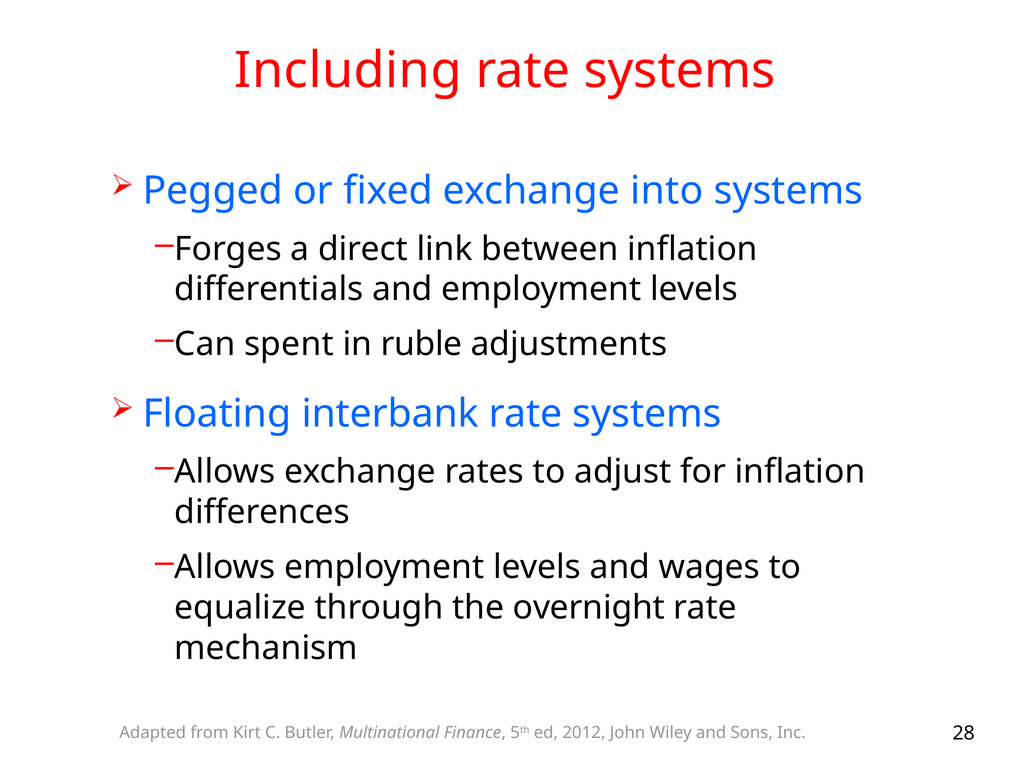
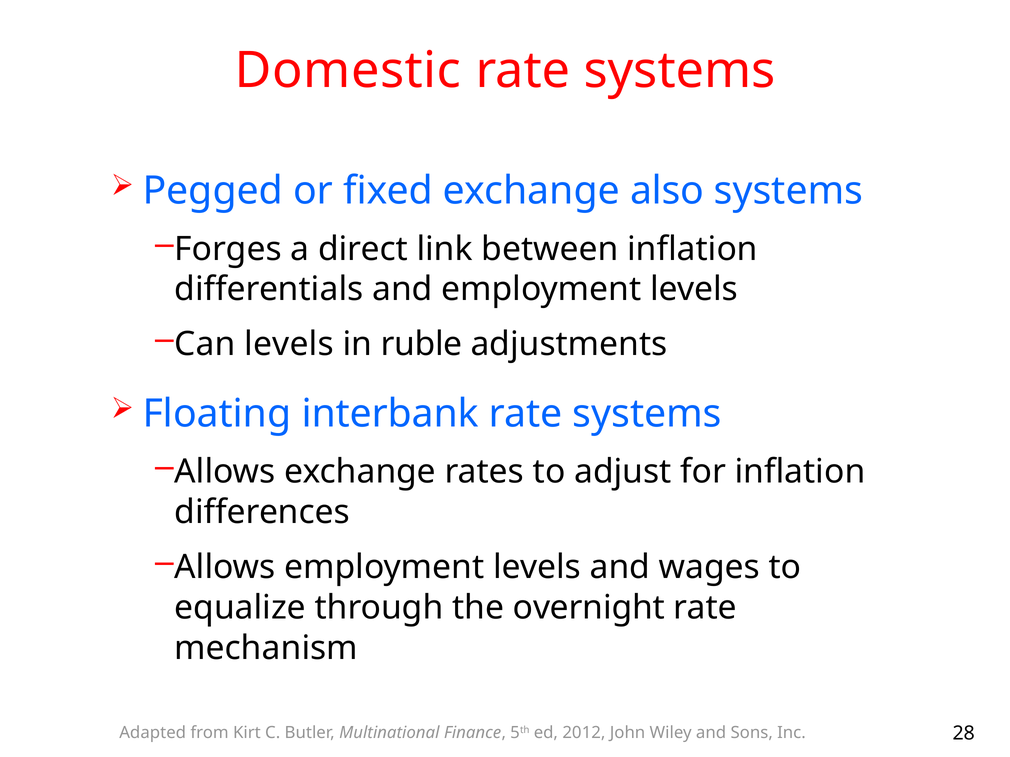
Including: Including -> Domestic
into: into -> also
Can spent: spent -> levels
